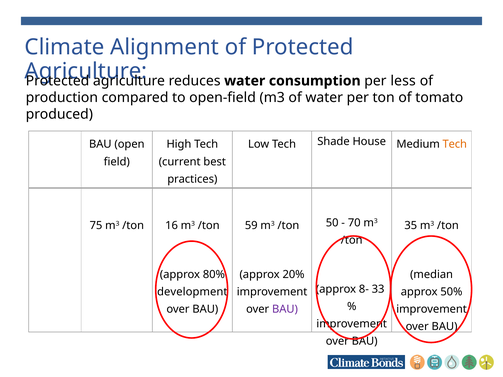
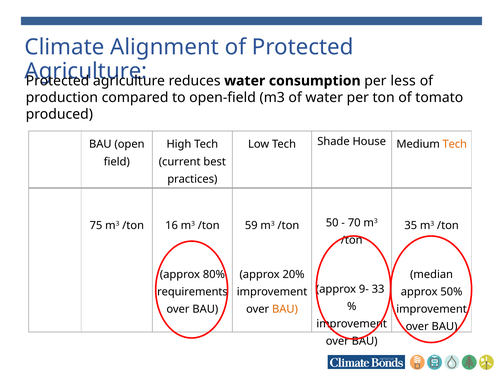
8-: 8- -> 9-
development: development -> requirements
BAU at (285, 309) colour: purple -> orange
